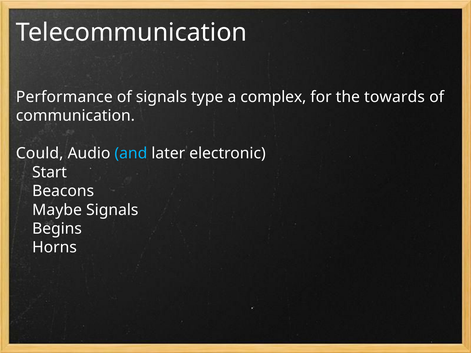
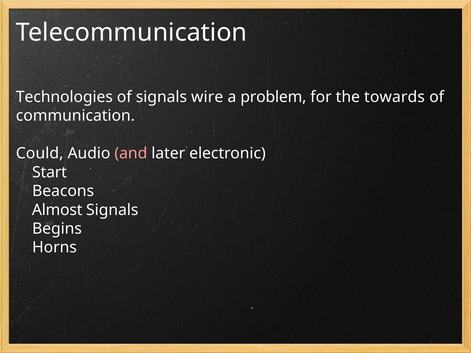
Performance: Performance -> Technologies
type: type -> wire
complex: complex -> problem
and colour: light blue -> pink
Maybe: Maybe -> Almost
